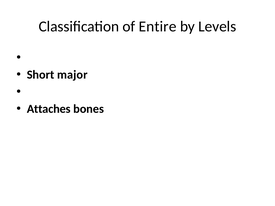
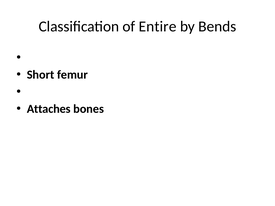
Levels: Levels -> Bends
major: major -> femur
